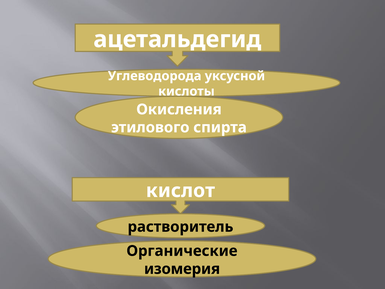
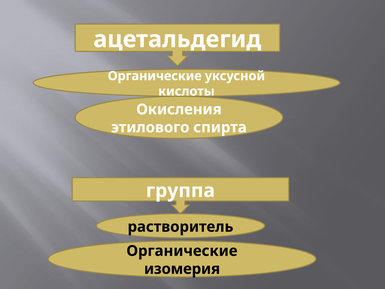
Углеводорода at (155, 76): Углеводорода -> Органические
кислот: кислот -> группа
